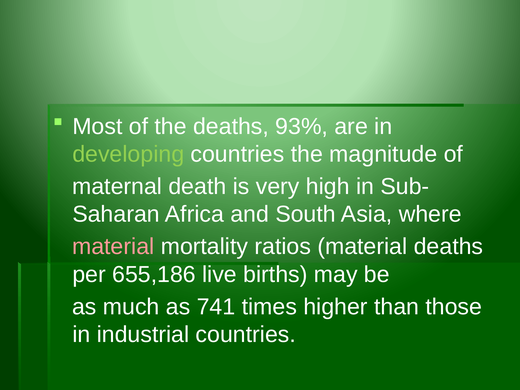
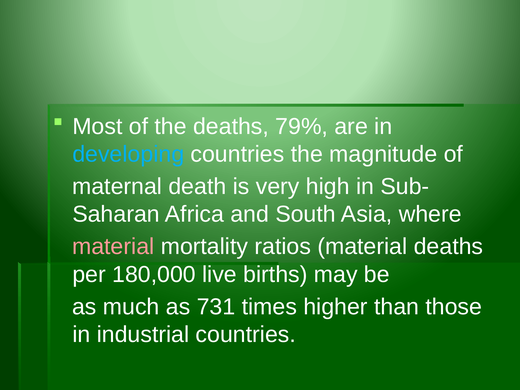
93%: 93% -> 79%
developing colour: light green -> light blue
655,186: 655,186 -> 180,000
741: 741 -> 731
